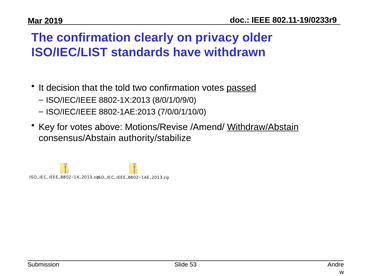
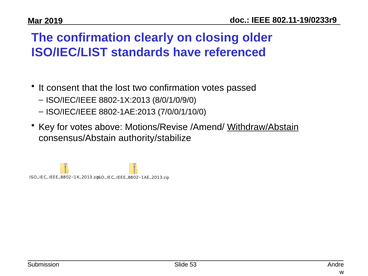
privacy: privacy -> closing
withdrawn: withdrawn -> referenced
decision: decision -> consent
told: told -> lost
passed underline: present -> none
